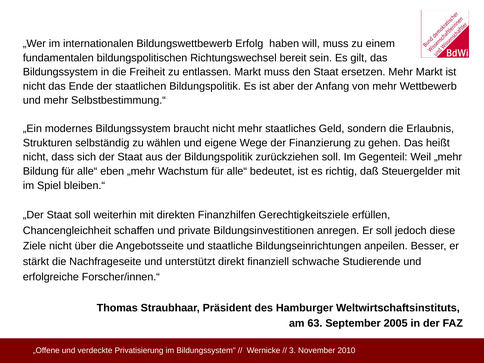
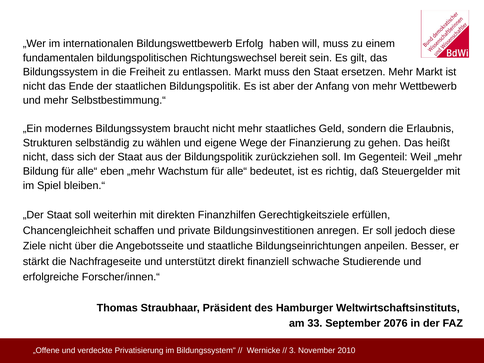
63: 63 -> 33
2005: 2005 -> 2076
